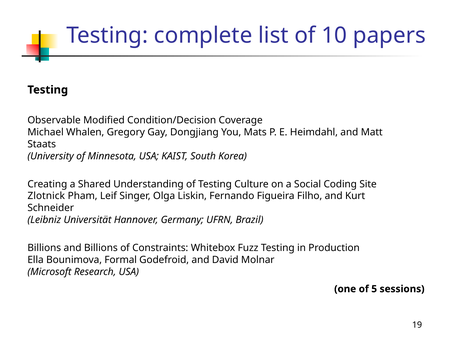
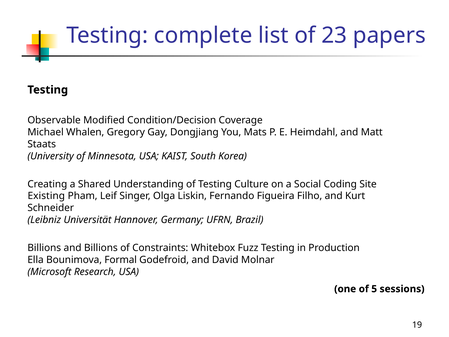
10: 10 -> 23
Zlotnick: Zlotnick -> Existing
